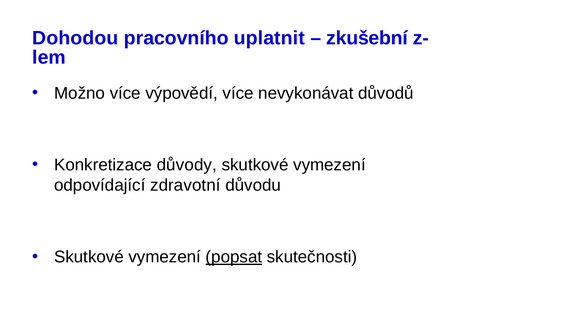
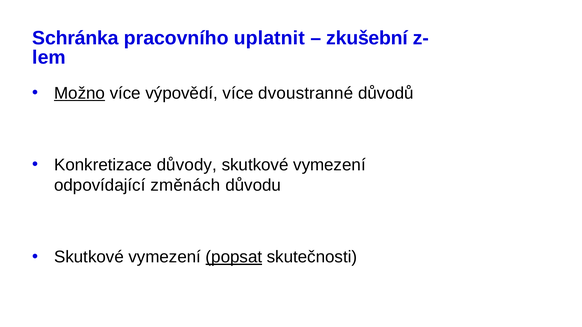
Dohodou: Dohodou -> Schránka
Možno underline: none -> present
nevykonávat: nevykonávat -> dvoustranné
zdravotní: zdravotní -> změnách
